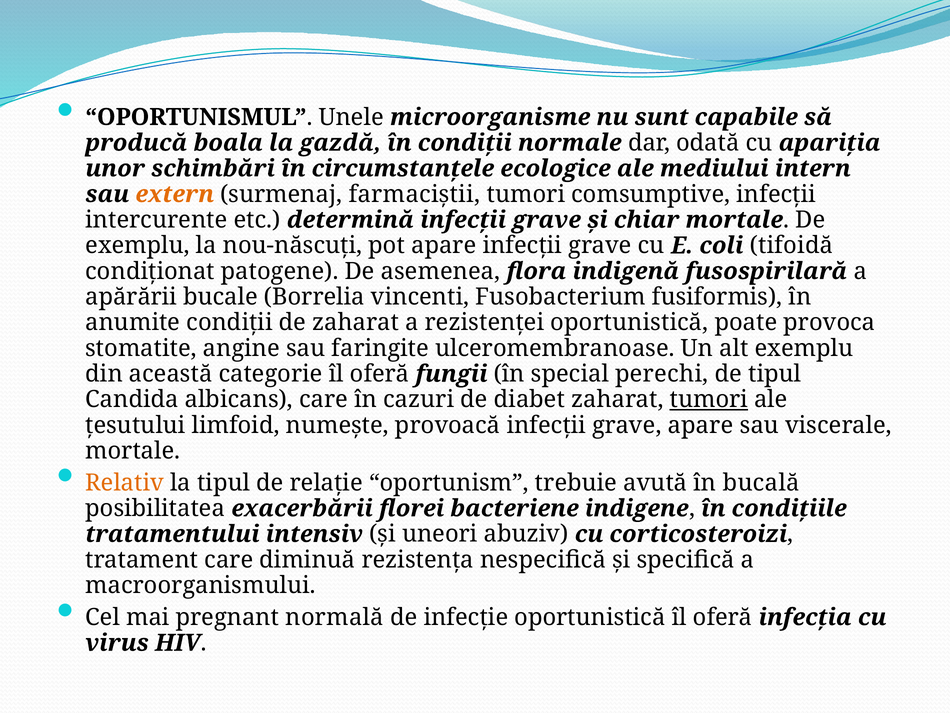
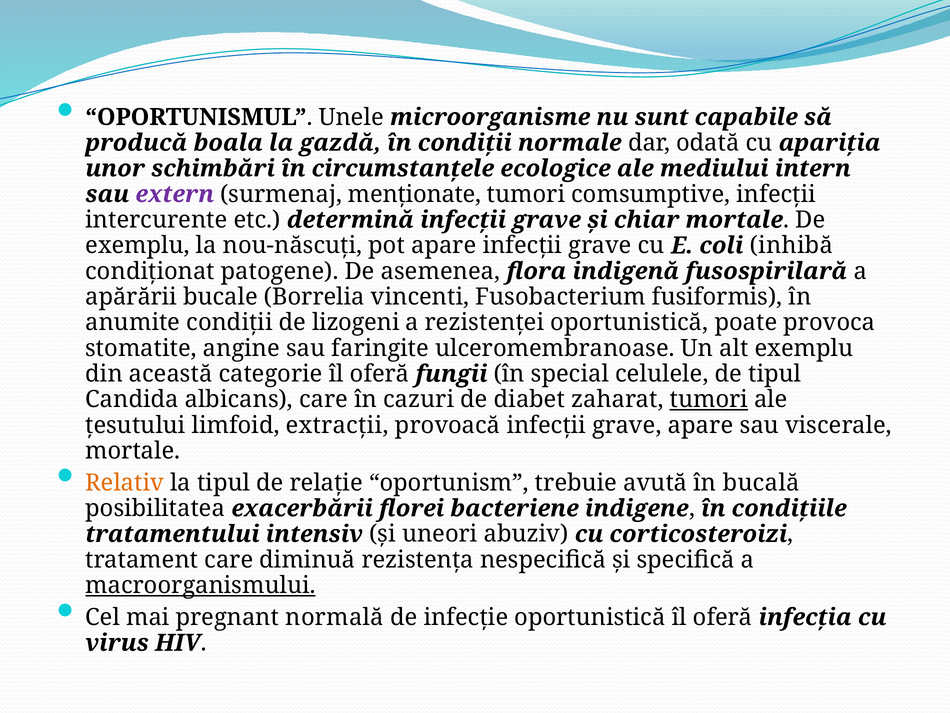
extern colour: orange -> purple
farmaciştii: farmaciştii -> menţionate
tifoidă: tifoidă -> inhibă
de zaharat: zaharat -> lizogeni
perechi: perechi -> celulele
numeşte: numeşte -> extracţii
macroorganismului underline: none -> present
